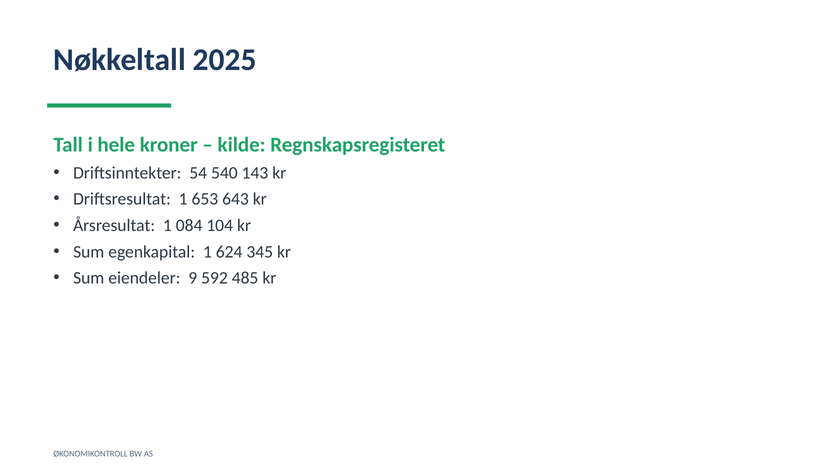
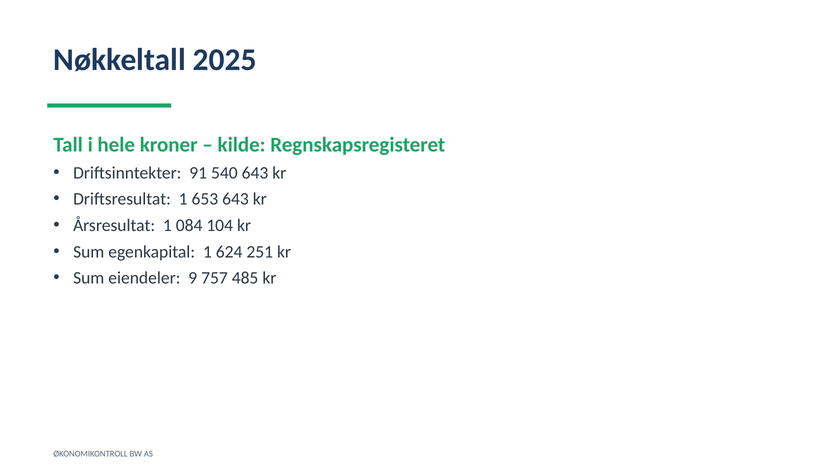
54: 54 -> 91
540 143: 143 -> 643
345: 345 -> 251
592: 592 -> 757
